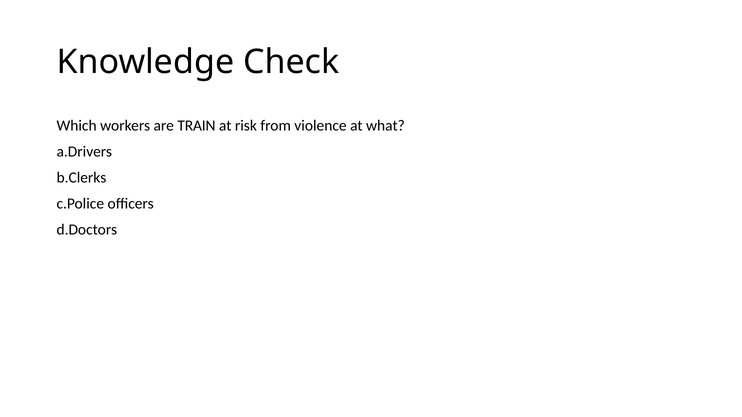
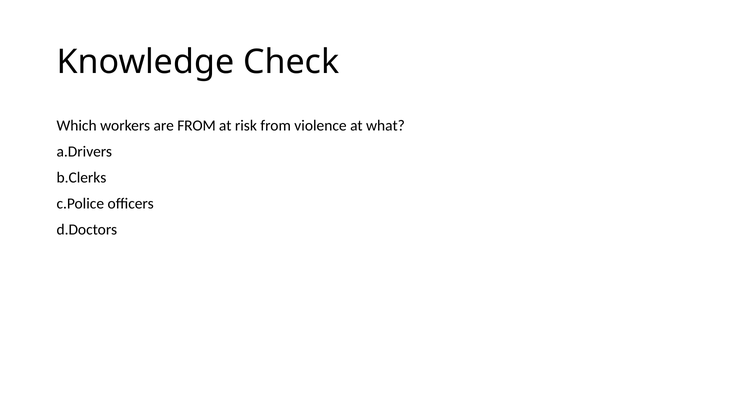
are TRAIN: TRAIN -> FROM
